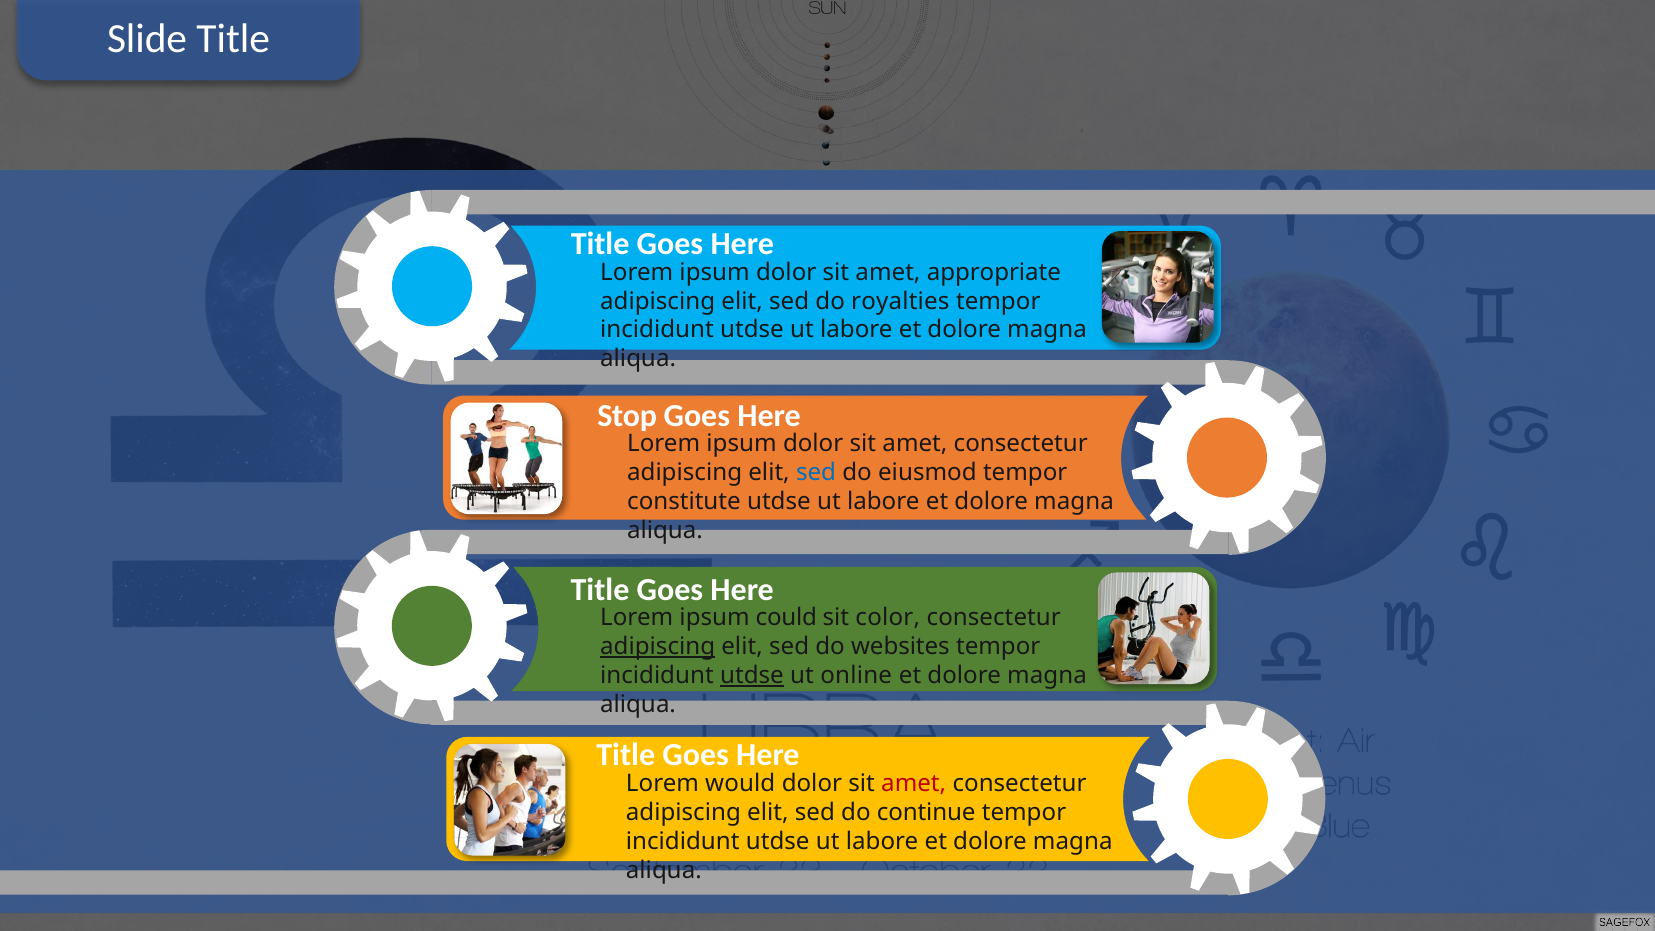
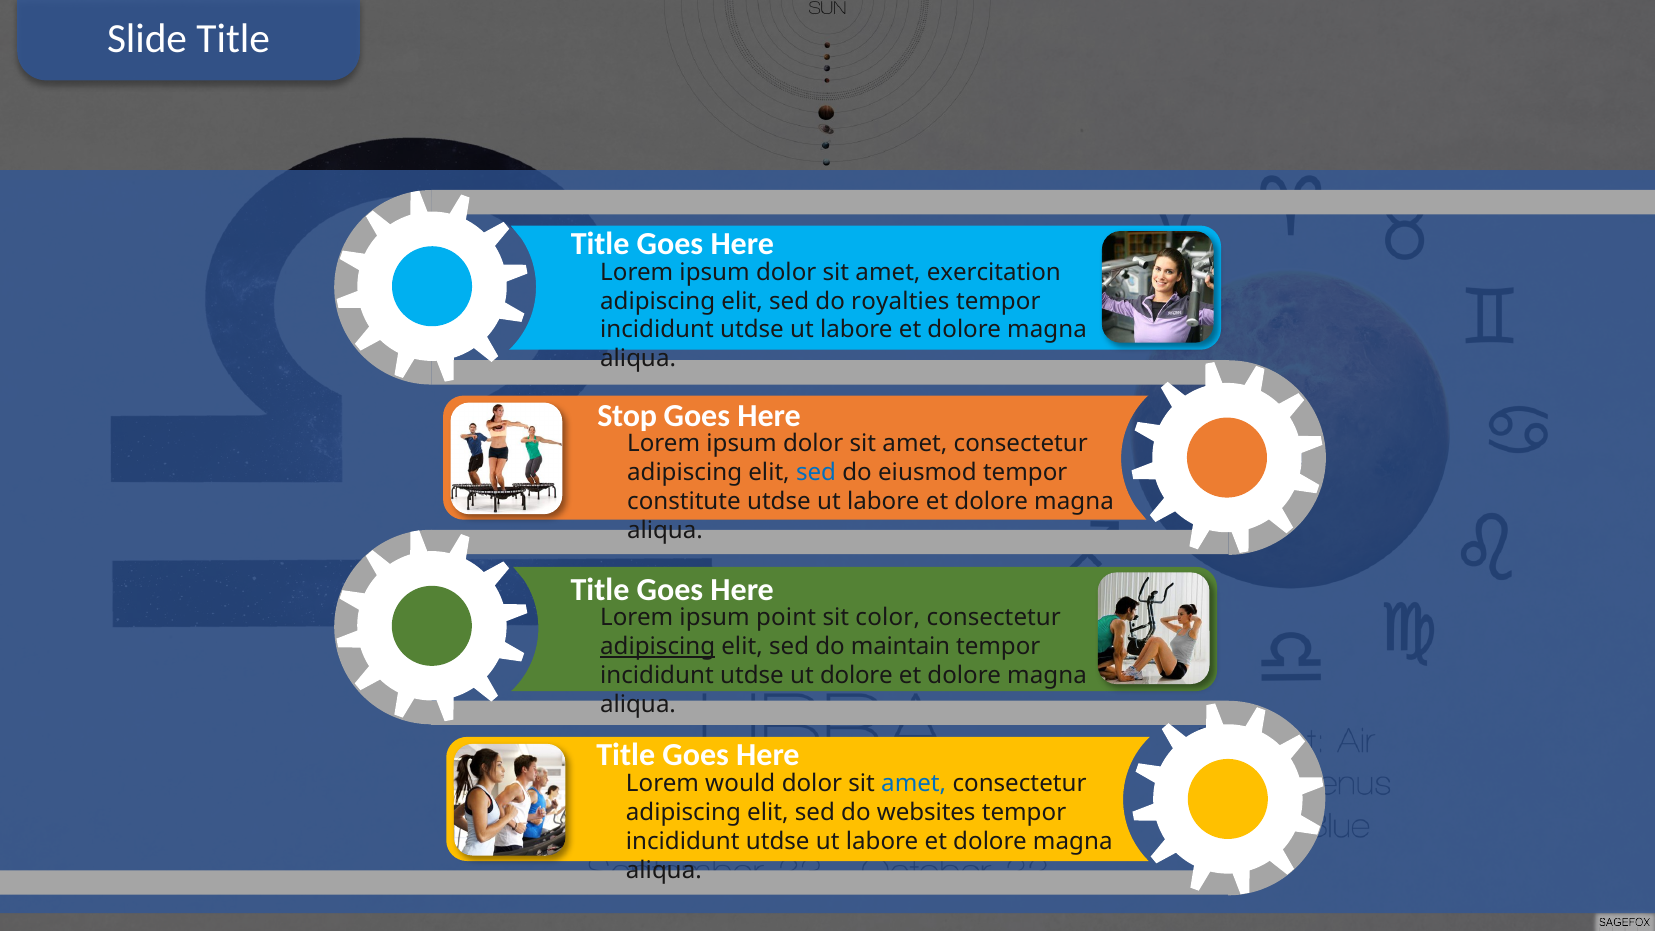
appropriate: appropriate -> exercitation
could: could -> point
websites: websites -> maintain
utdse at (752, 676) underline: present -> none
ut online: online -> dolore
amet at (914, 783) colour: red -> blue
continue: continue -> websites
